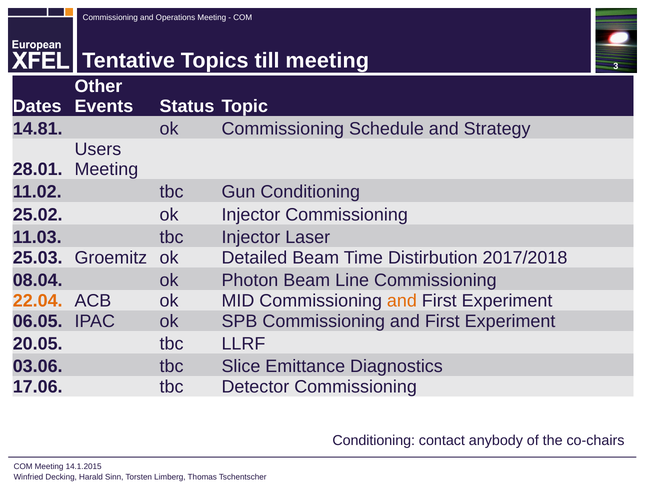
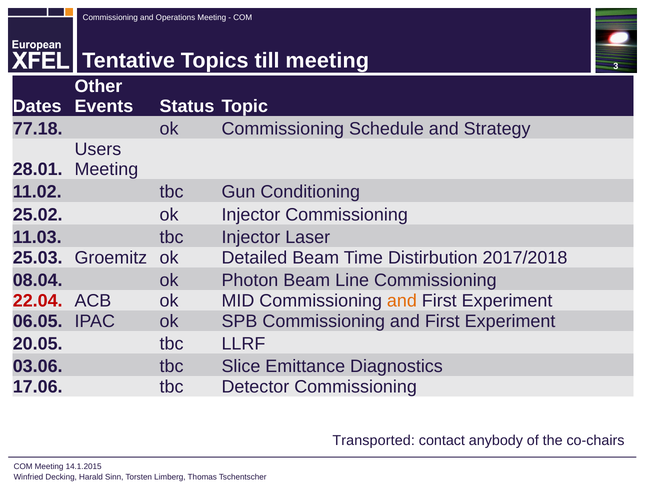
14.81: 14.81 -> 77.18
22.04 colour: orange -> red
Conditioning at (374, 440): Conditioning -> Transported
